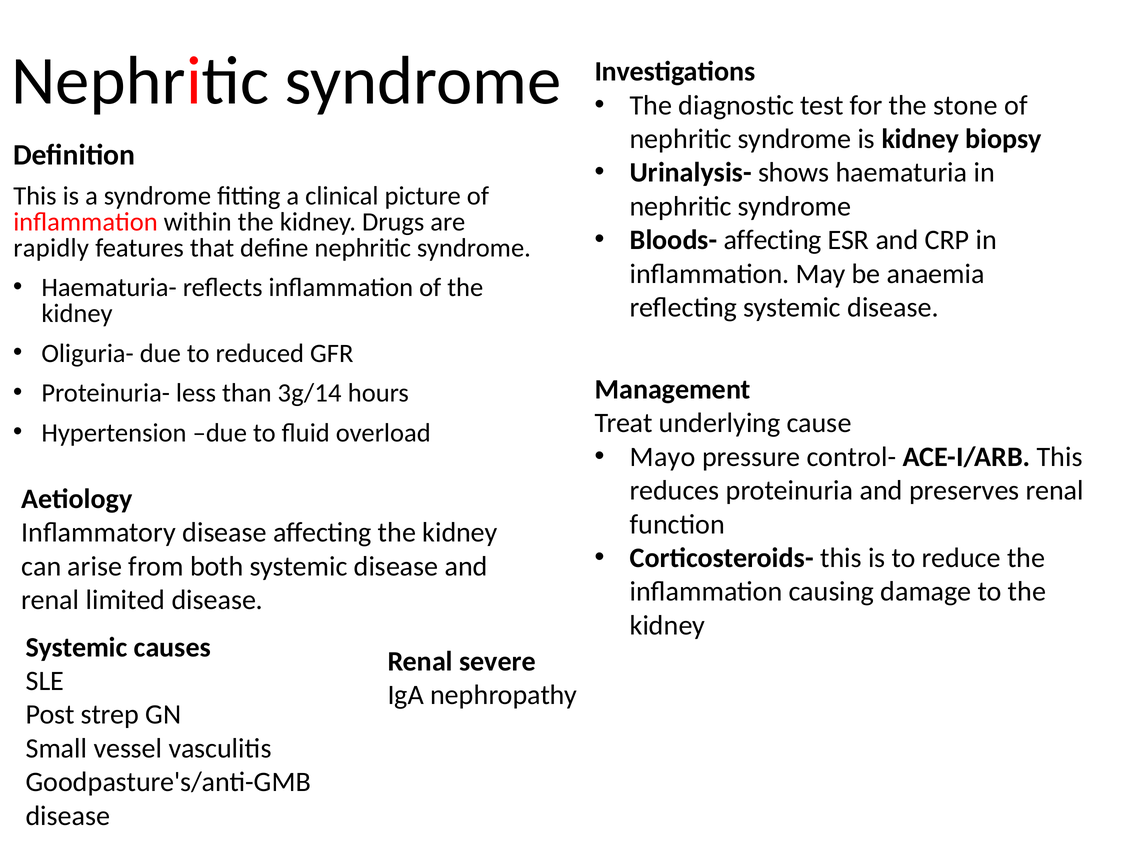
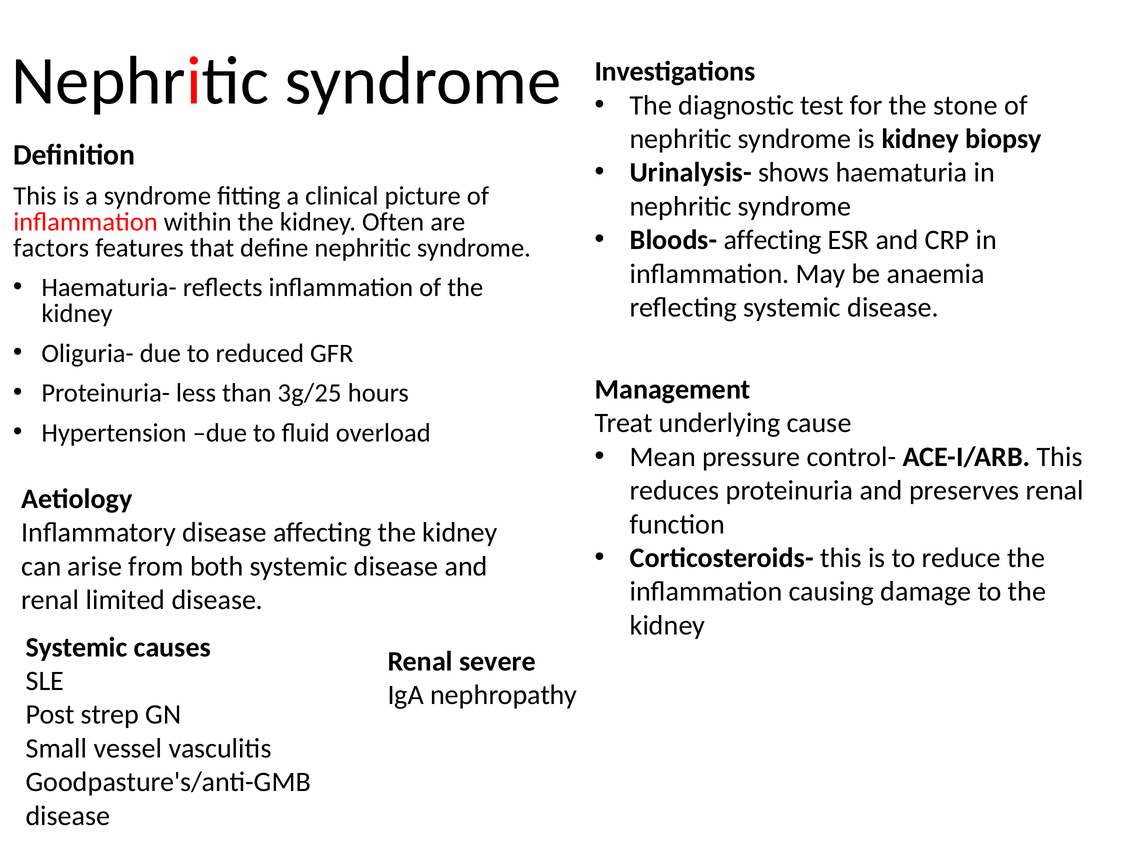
Drugs: Drugs -> Often
rapidly: rapidly -> factors
3g/14: 3g/14 -> 3g/25
Mayo: Mayo -> Mean
